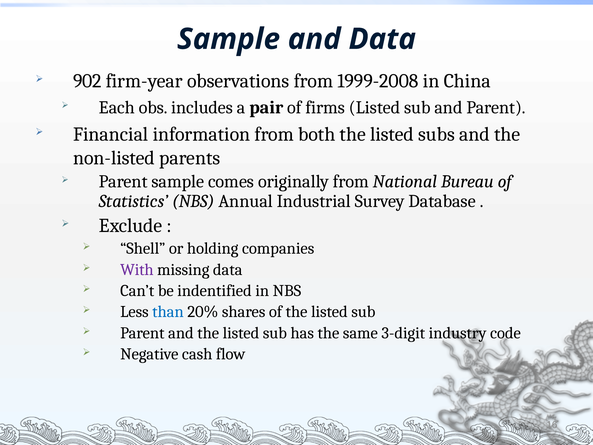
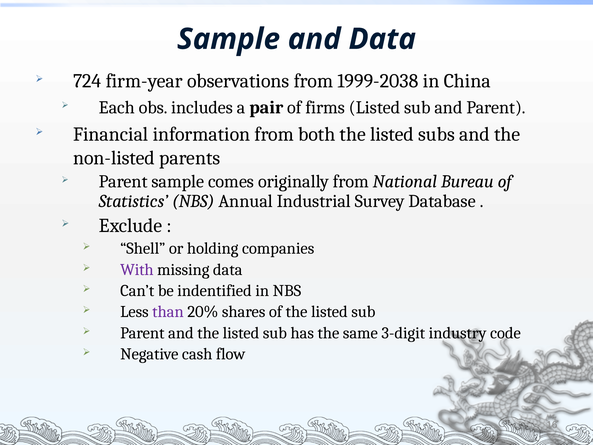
902: 902 -> 724
1999-2008: 1999-2008 -> 1999-2038
than colour: blue -> purple
